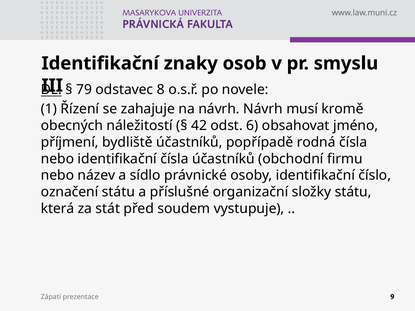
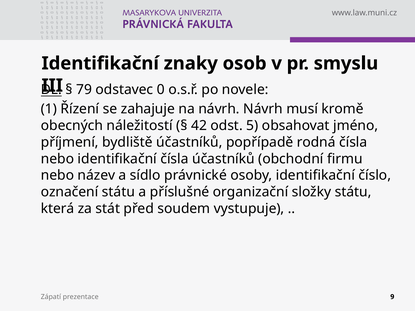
8: 8 -> 0
6: 6 -> 5
